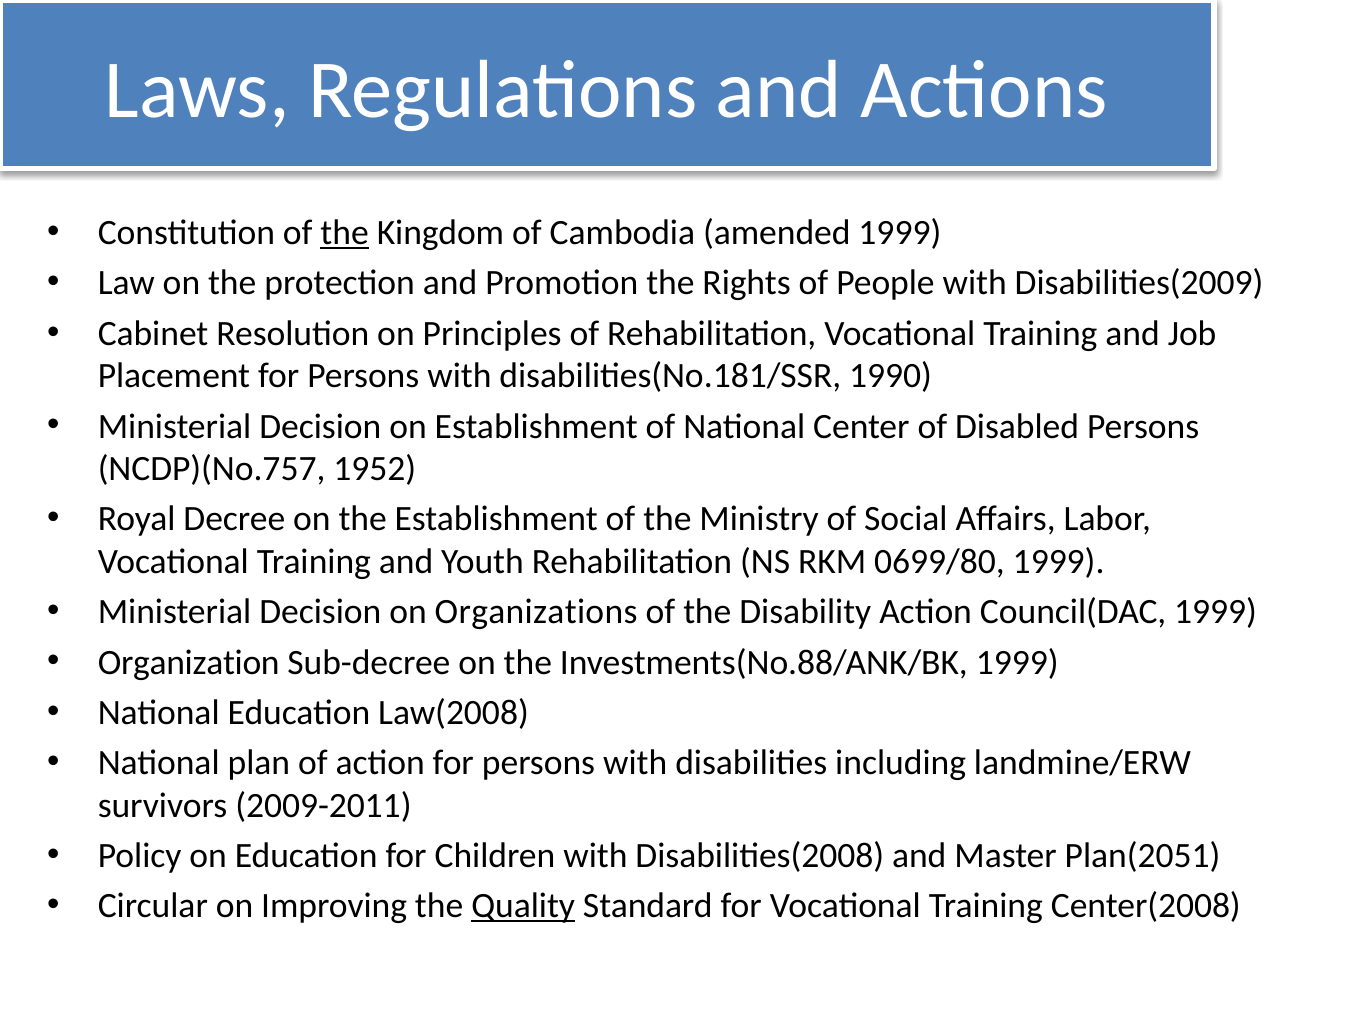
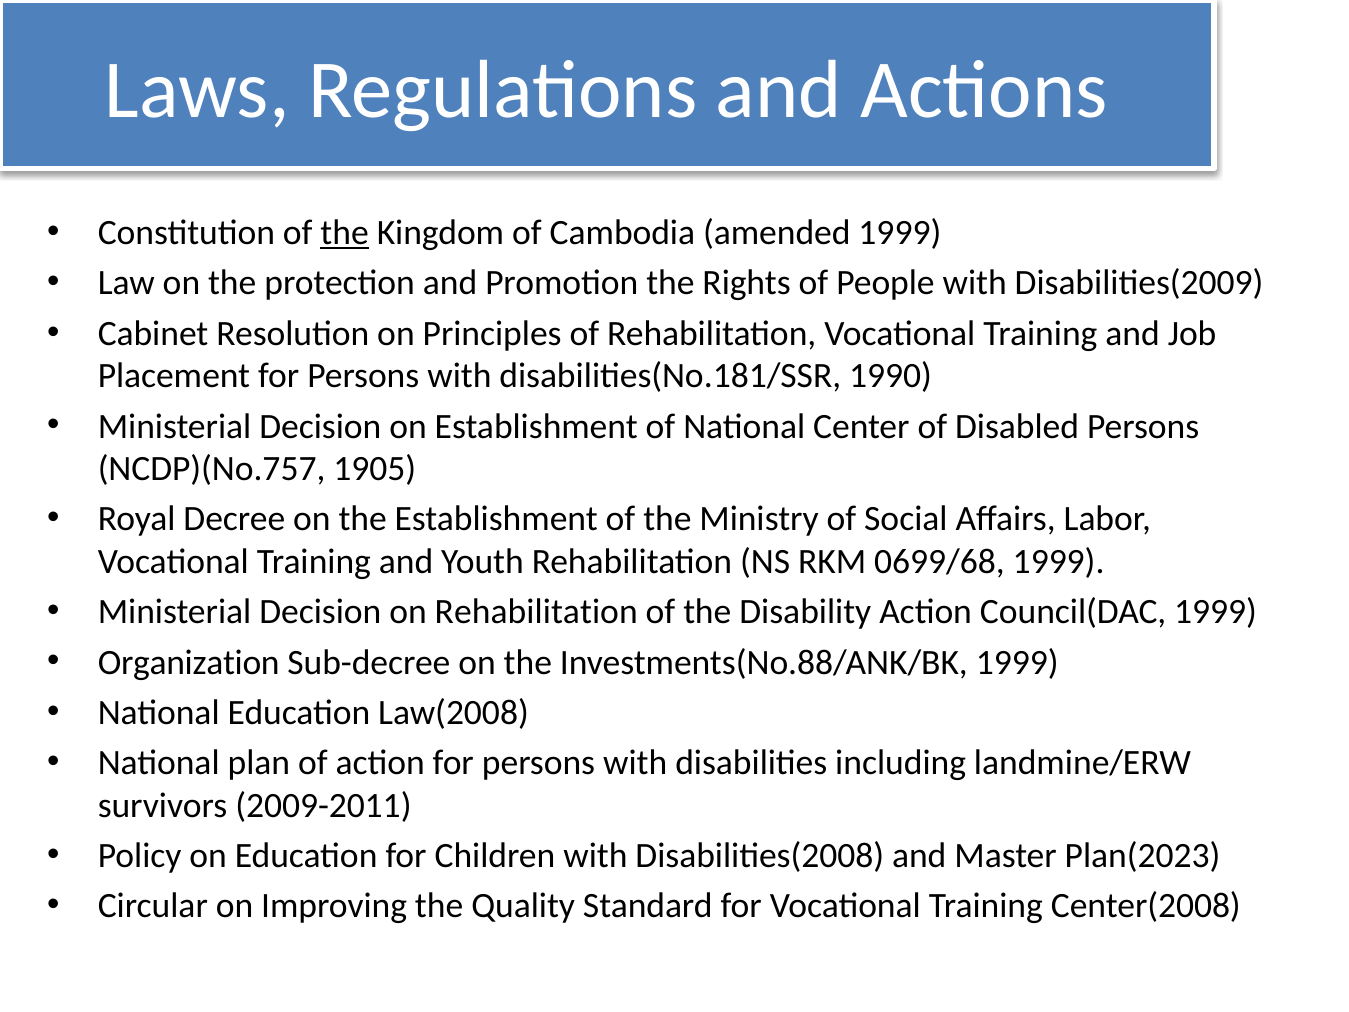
1952: 1952 -> 1905
0699/80: 0699/80 -> 0699/68
on Organizations: Organizations -> Rehabilitation
Plan(2051: Plan(2051 -> Plan(2023
Quality underline: present -> none
